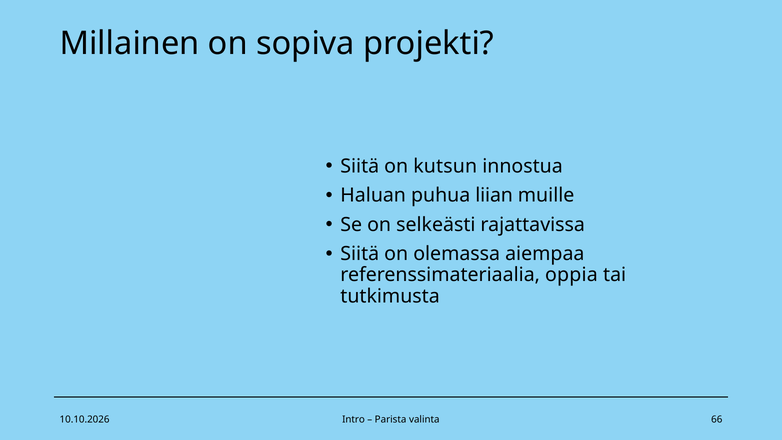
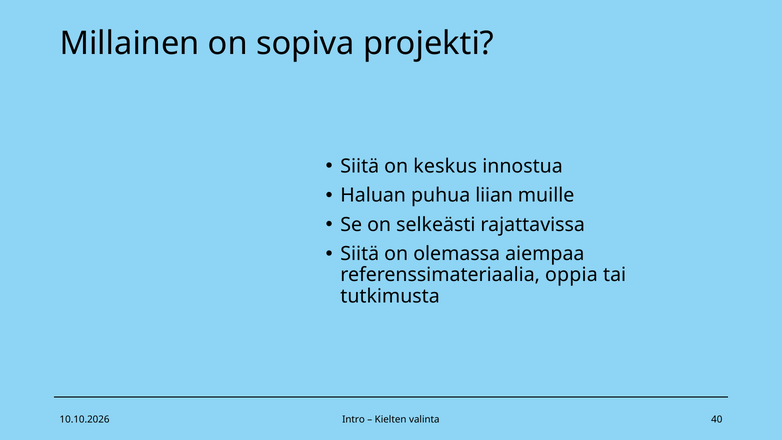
kutsun: kutsun -> keskus
Parista: Parista -> Kielten
66: 66 -> 40
